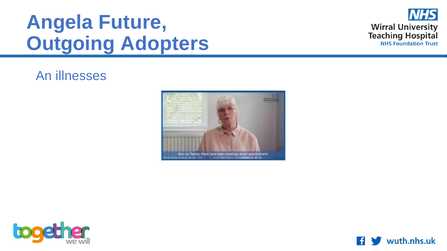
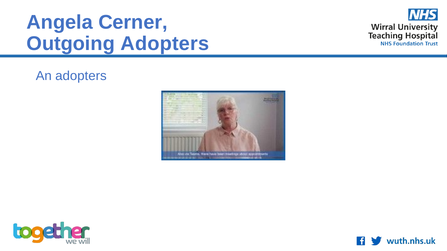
Future: Future -> Cerner
An illnesses: illnesses -> adopters
